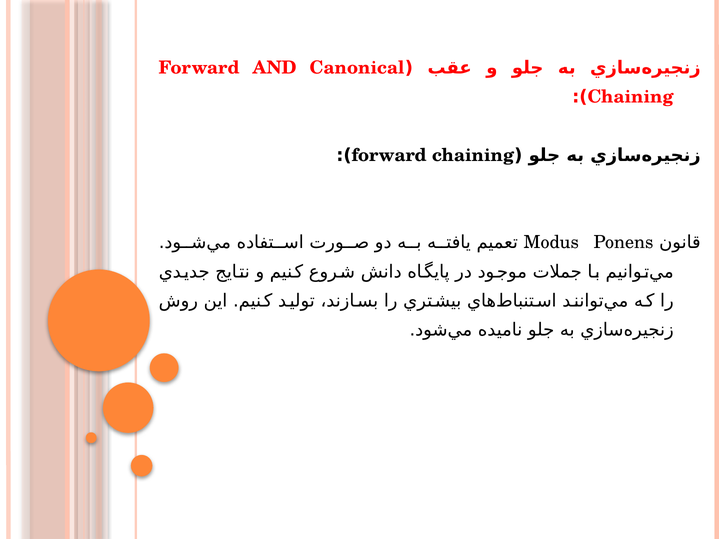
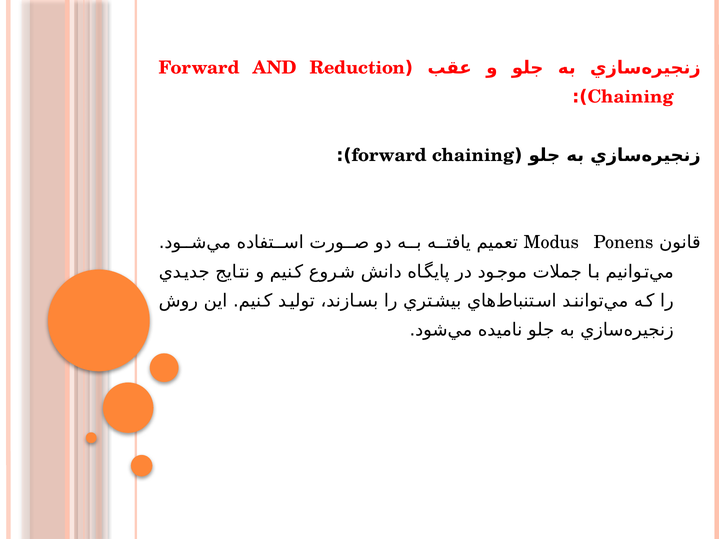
Canonical: Canonical -> Reduction
